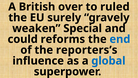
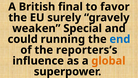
over: over -> final
ruled: ruled -> favor
reforms: reforms -> running
global colour: blue -> orange
